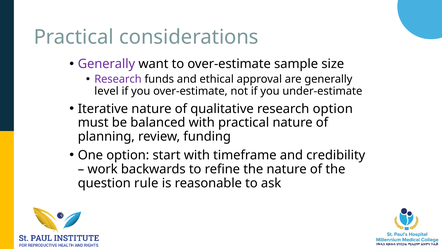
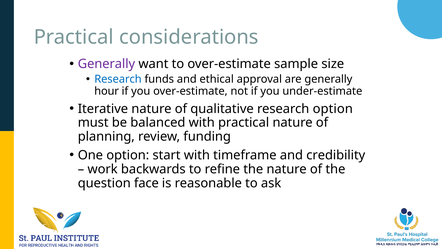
Research at (118, 79) colour: purple -> blue
level: level -> hour
rule: rule -> face
